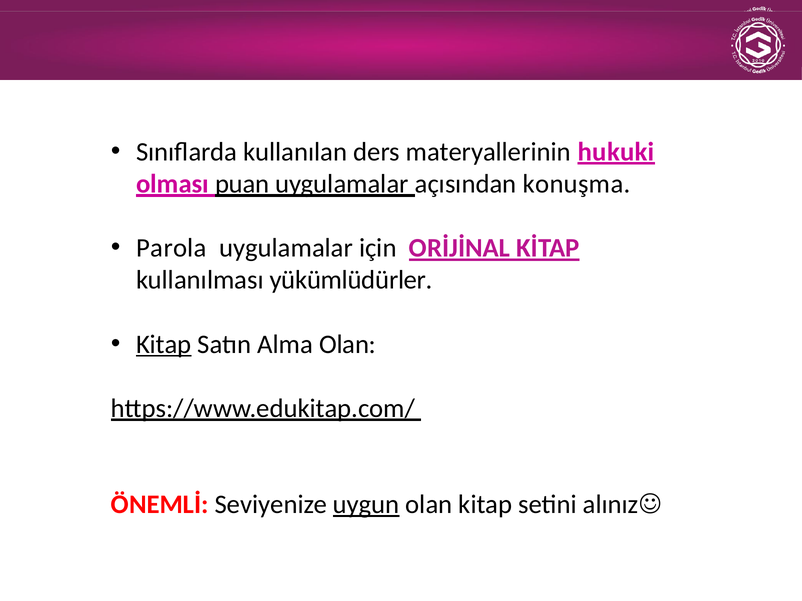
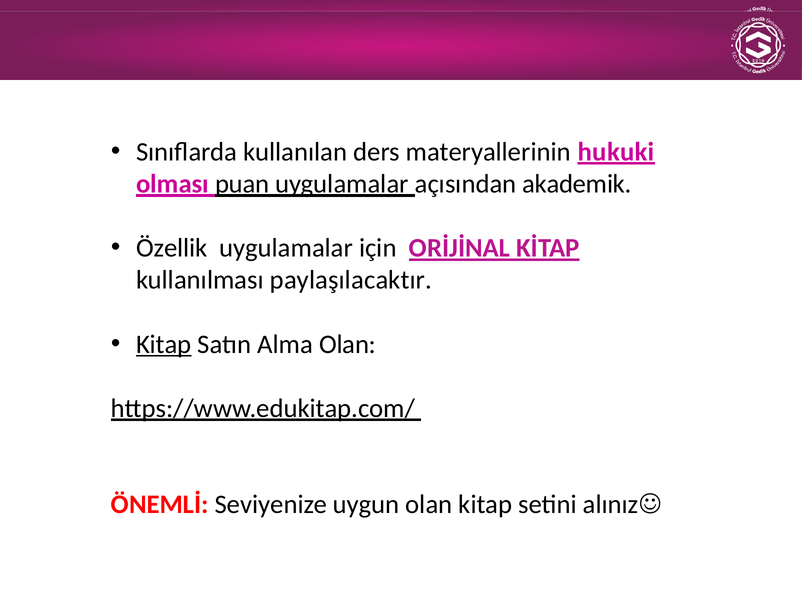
konuşma: konuşma -> akademik
Parola: Parola -> Özellik
yükümlüdürler: yükümlüdürler -> paylaşılacaktır
uygun underline: present -> none
